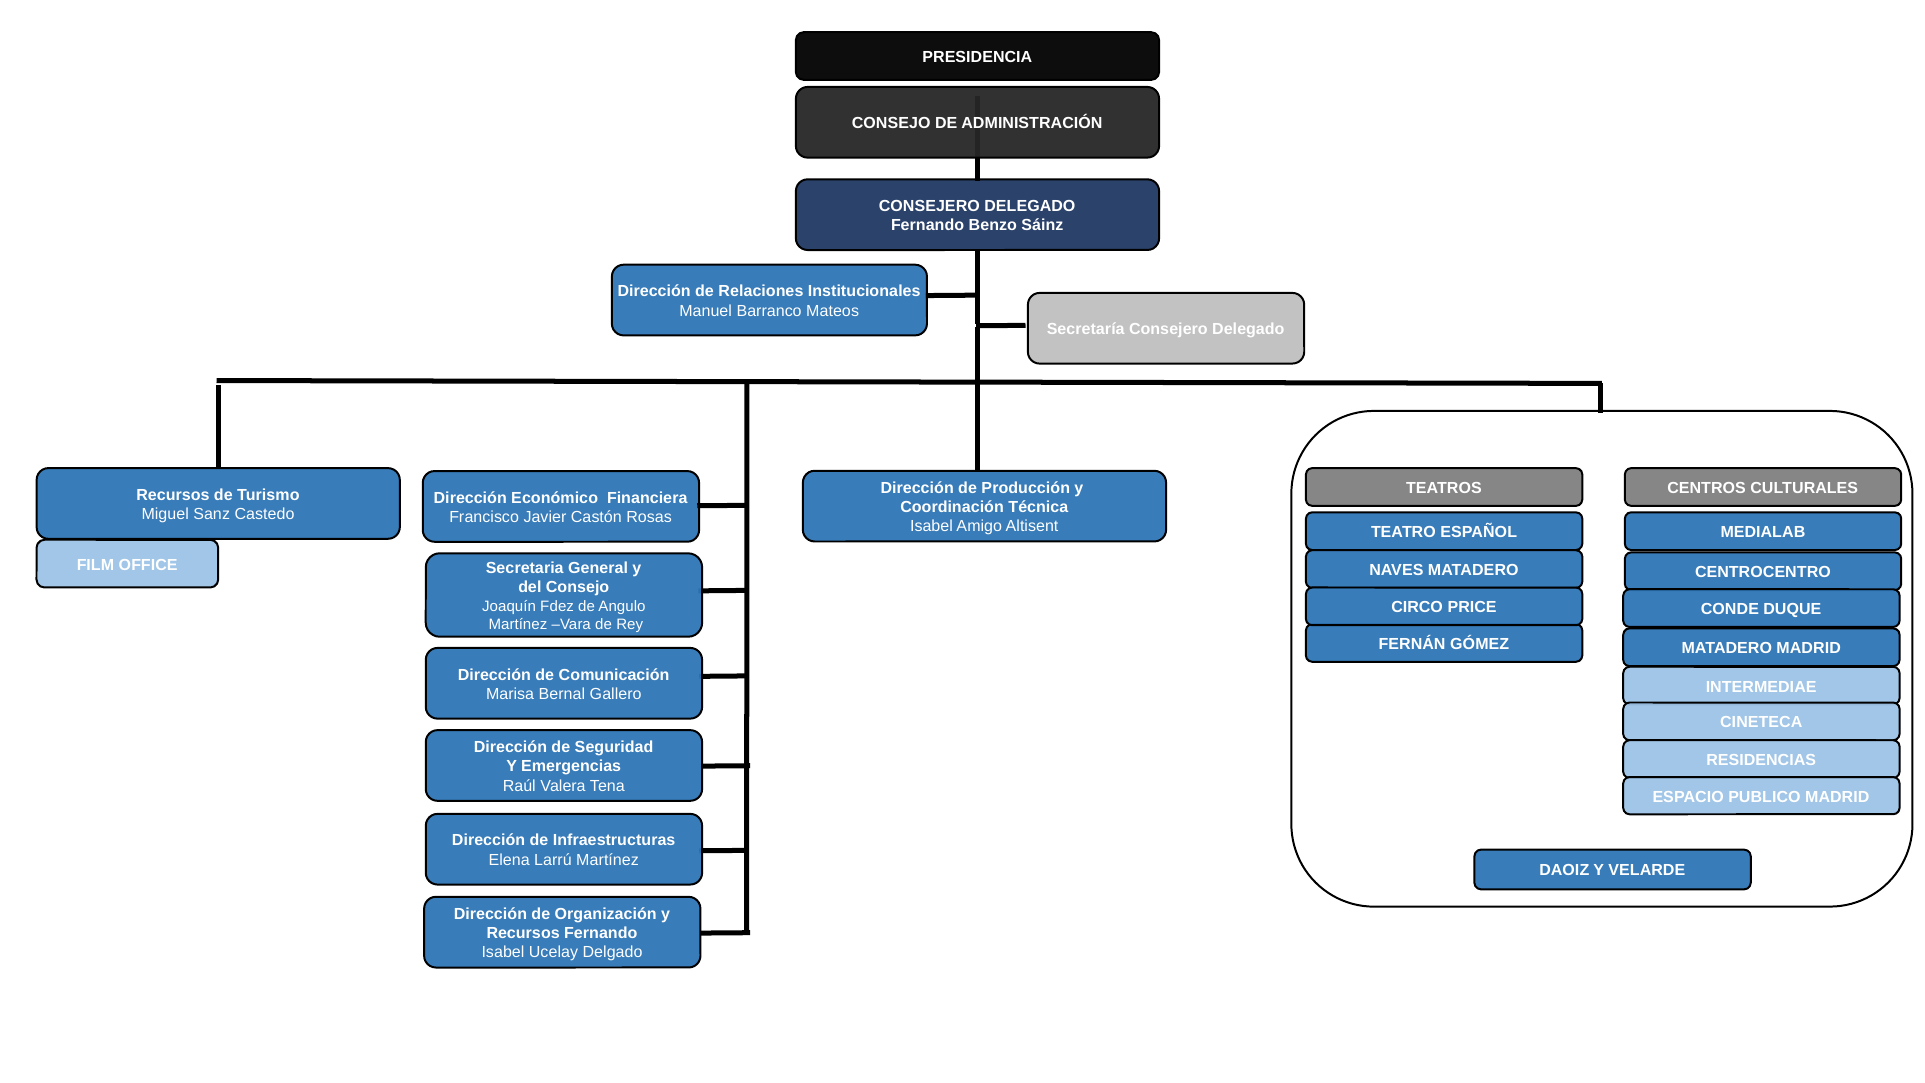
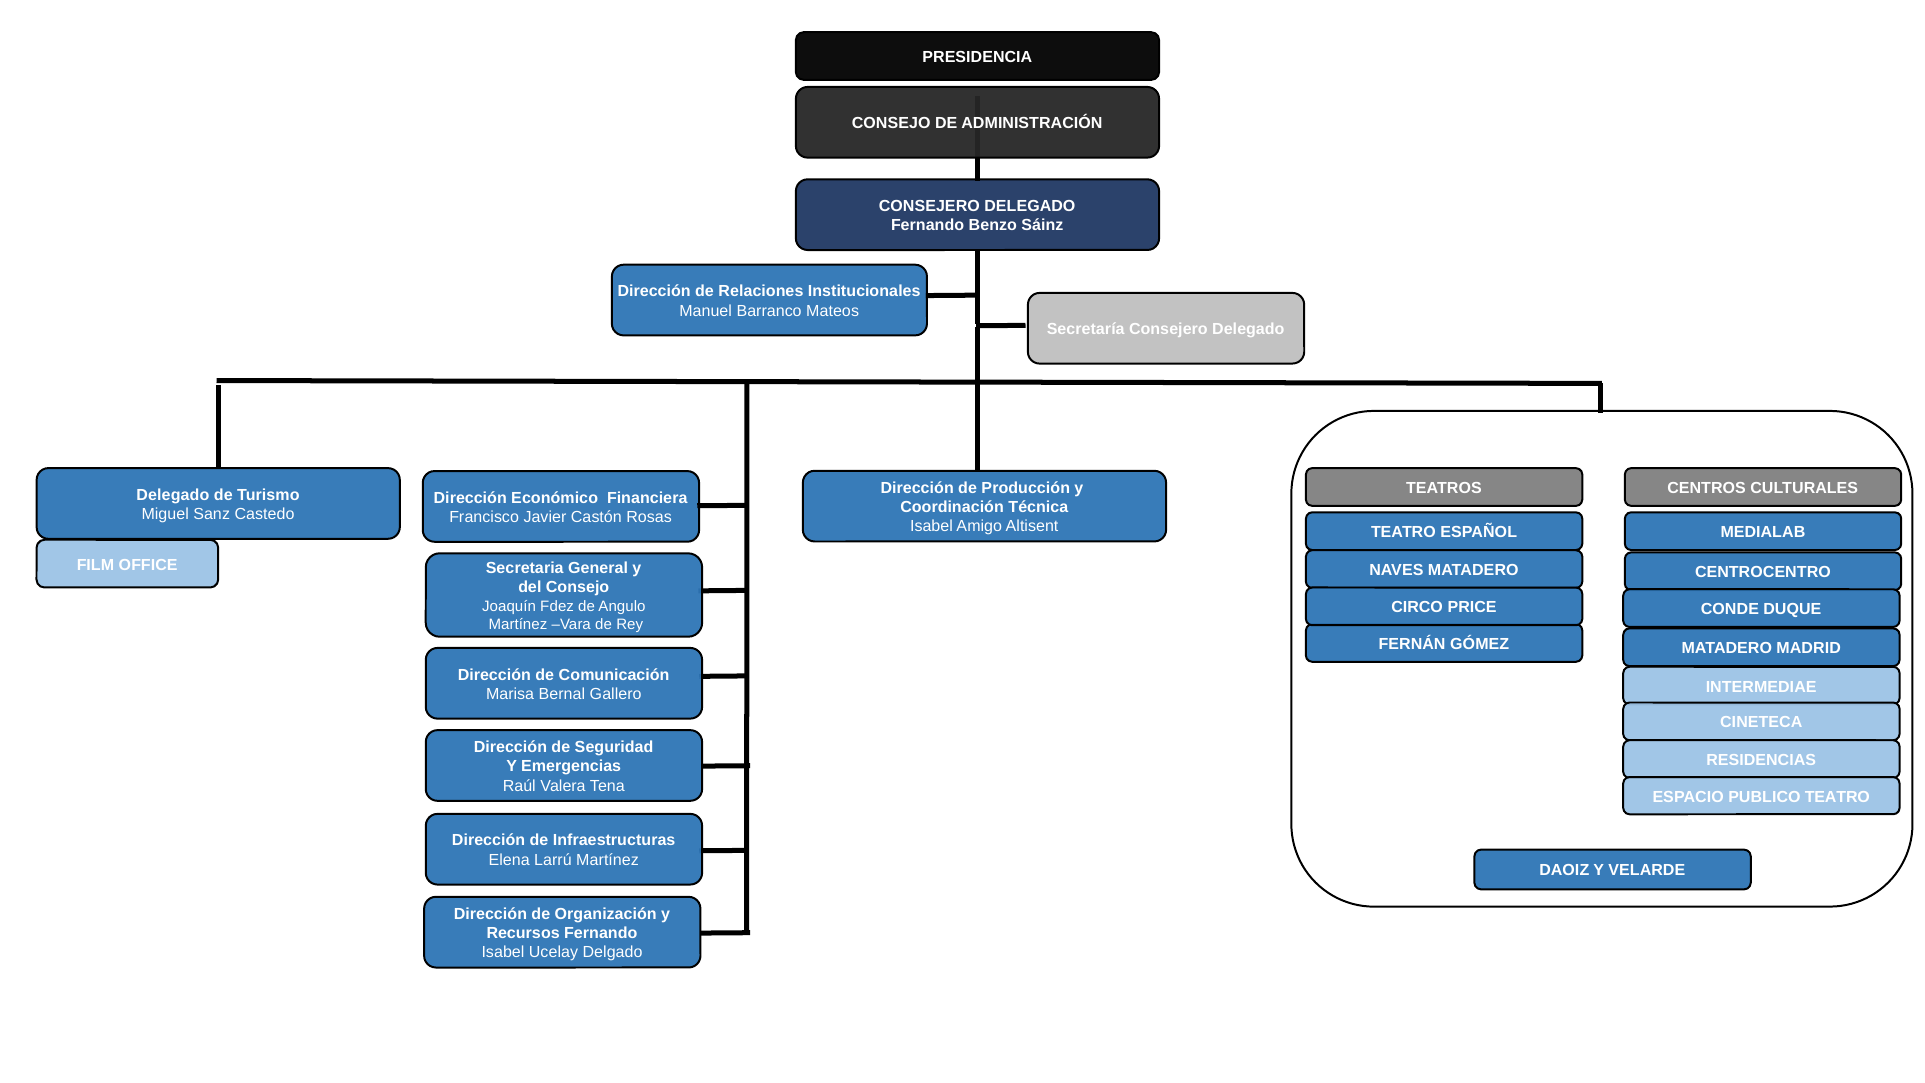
Recursos at (173, 495): Recursos -> Delegado
PUBLICO MADRID: MADRID -> TEATRO
